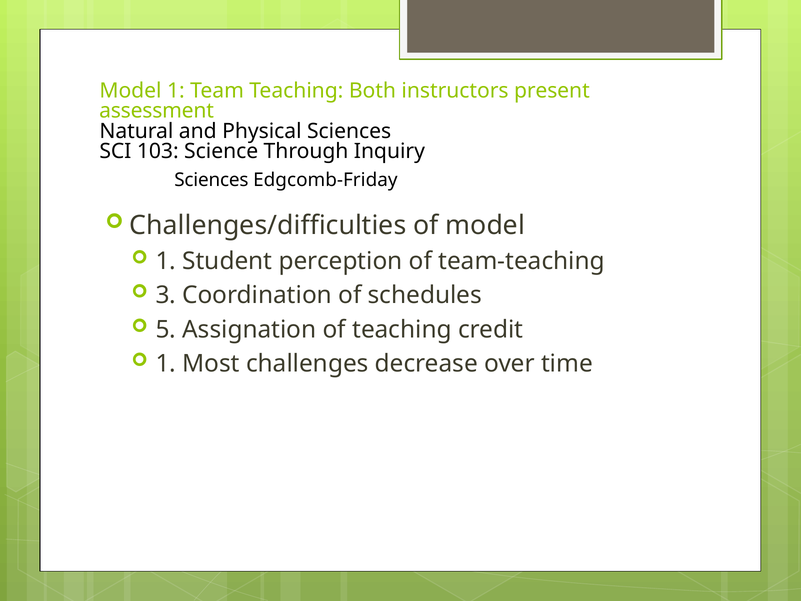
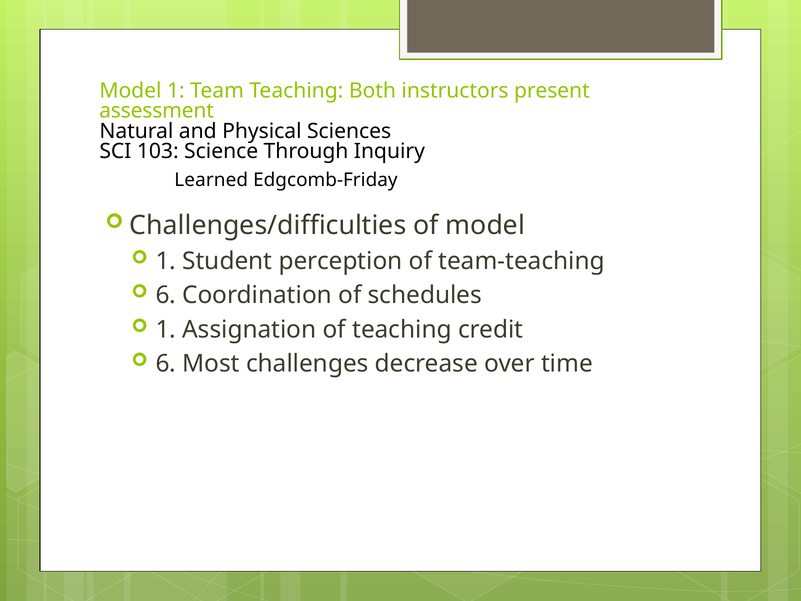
Sciences at (211, 180): Sciences -> Learned
3 at (166, 295): 3 -> 6
5 at (166, 329): 5 -> 1
1 at (166, 364): 1 -> 6
